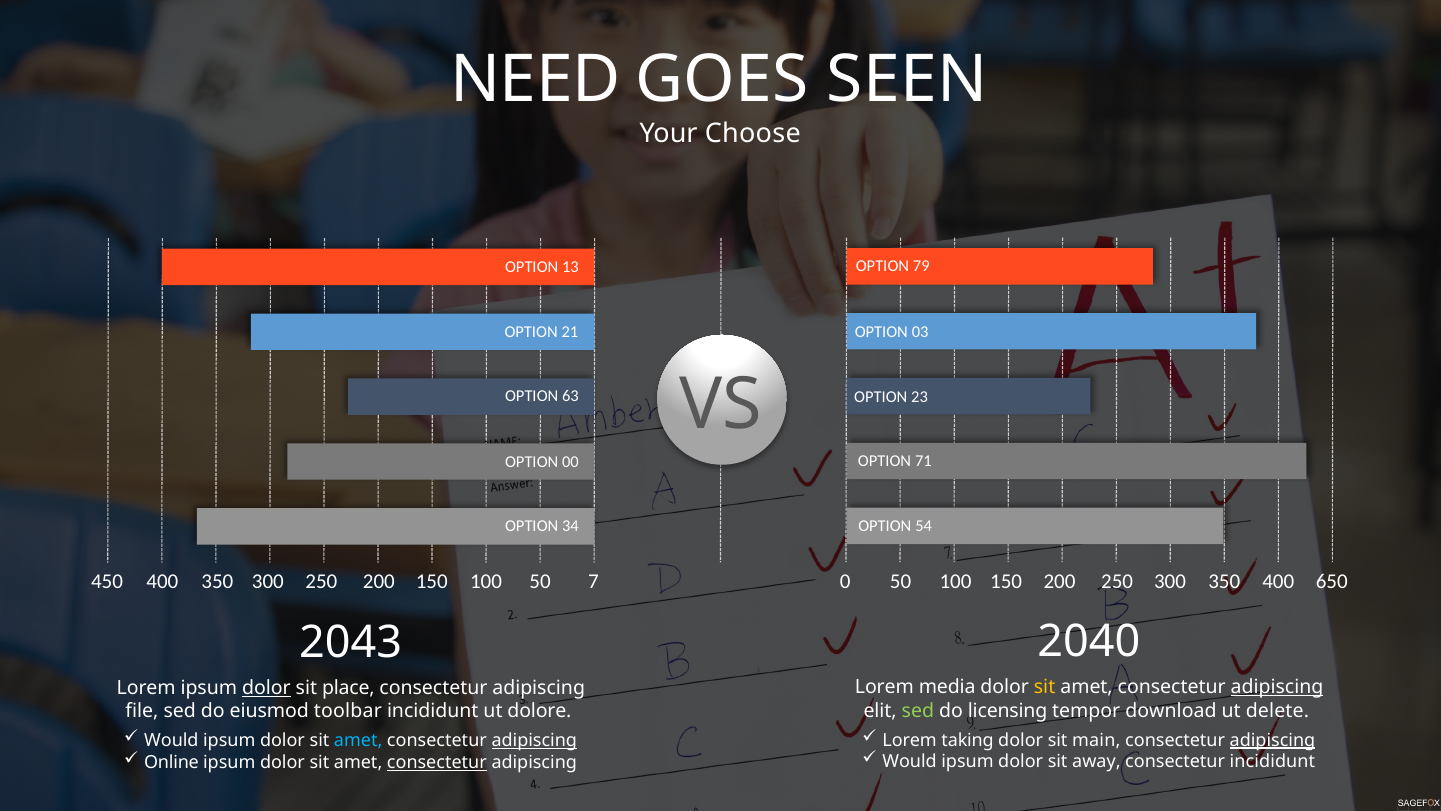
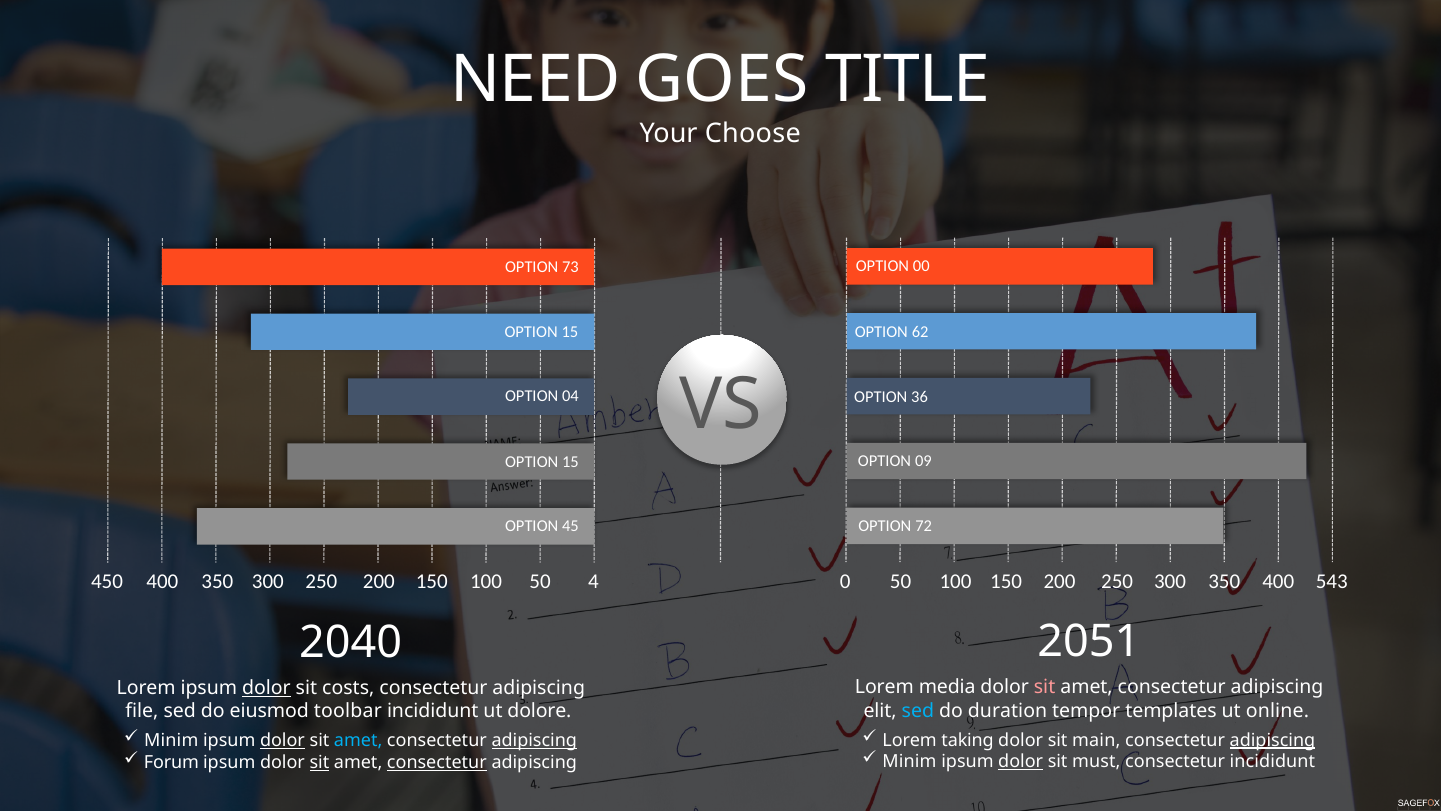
SEEN: SEEN -> TITLE
79: 79 -> 00
13: 13 -> 73
21 at (570, 332): 21 -> 15
03: 03 -> 62
63: 63 -> 04
23: 23 -> 36
71: 71 -> 09
00 at (570, 462): 00 -> 15
34: 34 -> 45
54: 54 -> 72
650: 650 -> 543
7: 7 -> 4
2040: 2040 -> 2051
2043: 2043 -> 2040
sit at (1045, 687) colour: yellow -> pink
adipiscing at (1277, 687) underline: present -> none
place: place -> costs
sed at (918, 710) colour: light green -> light blue
licensing: licensing -> duration
download: download -> templates
delete: delete -> online
Would at (171, 740): Would -> Minim
dolor at (282, 740) underline: none -> present
Would at (910, 761): Would -> Minim
dolor at (1021, 761) underline: none -> present
away: away -> must
Online: Online -> Forum
sit at (319, 762) underline: none -> present
